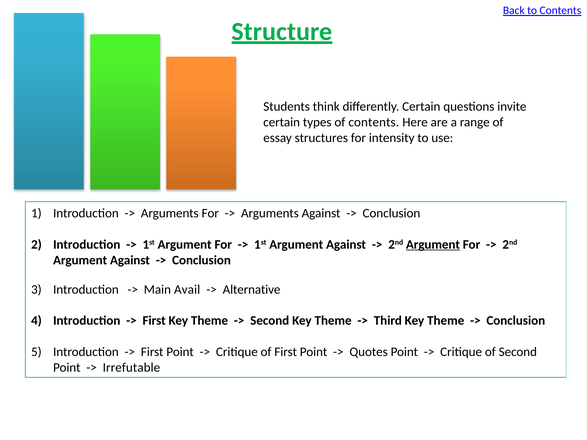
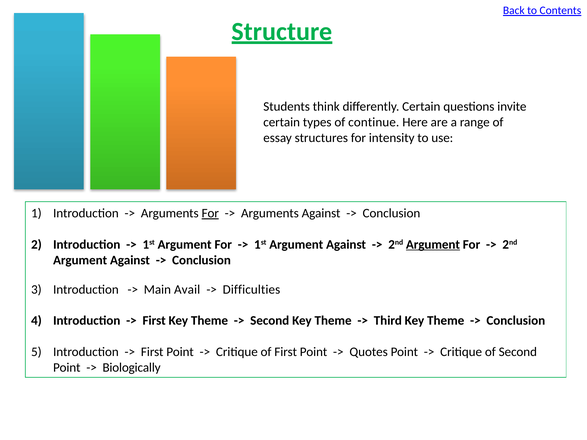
of contents: contents -> continue
For at (210, 213) underline: none -> present
Alternative: Alternative -> Difficulties
Irrefutable: Irrefutable -> Biologically
